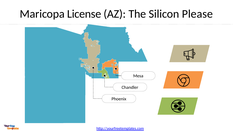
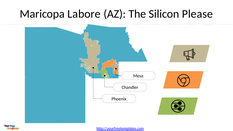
License: License -> Labore
